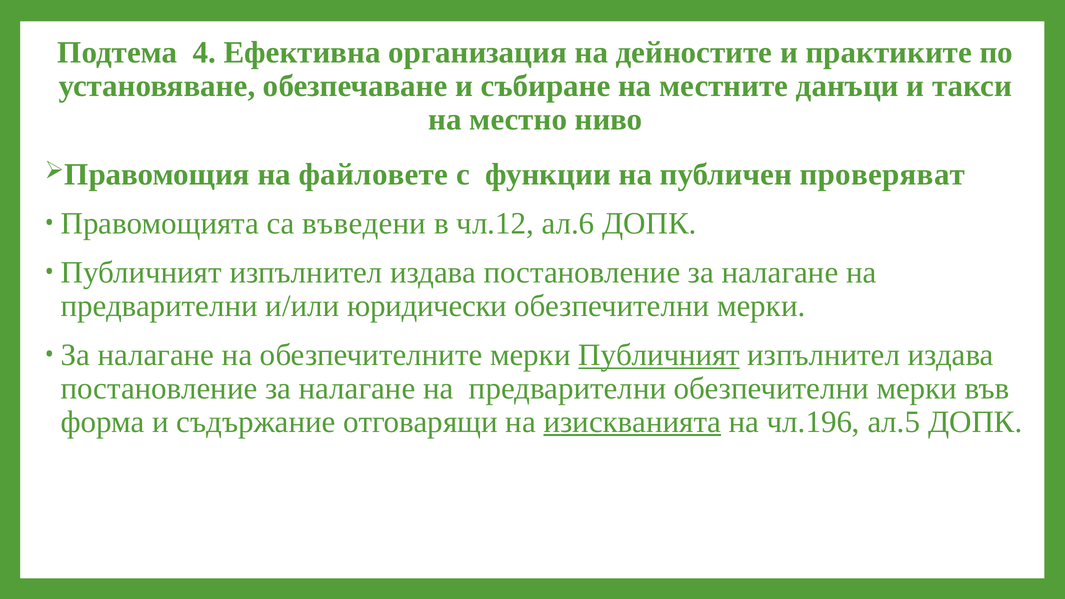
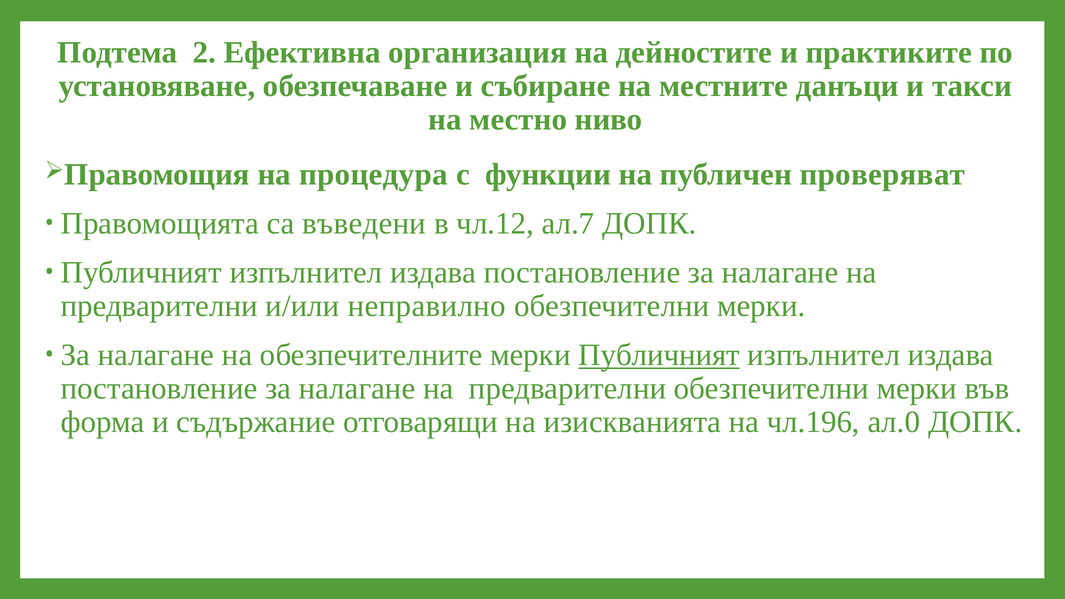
4: 4 -> 2
файловете: файловете -> процедура
ал.6: ал.6 -> ал.7
юридически: юридически -> неправилно
изискванията underline: present -> none
ал.5: ал.5 -> ал.0
